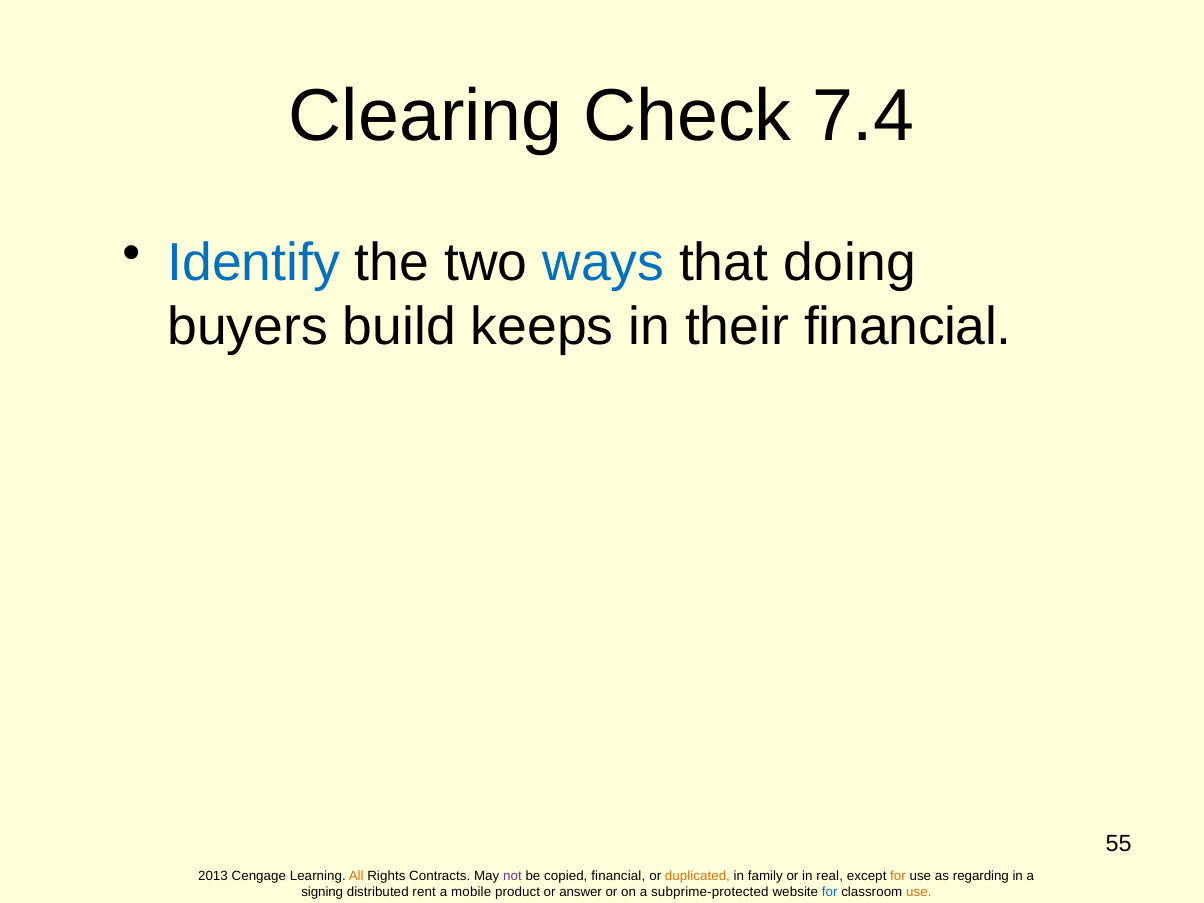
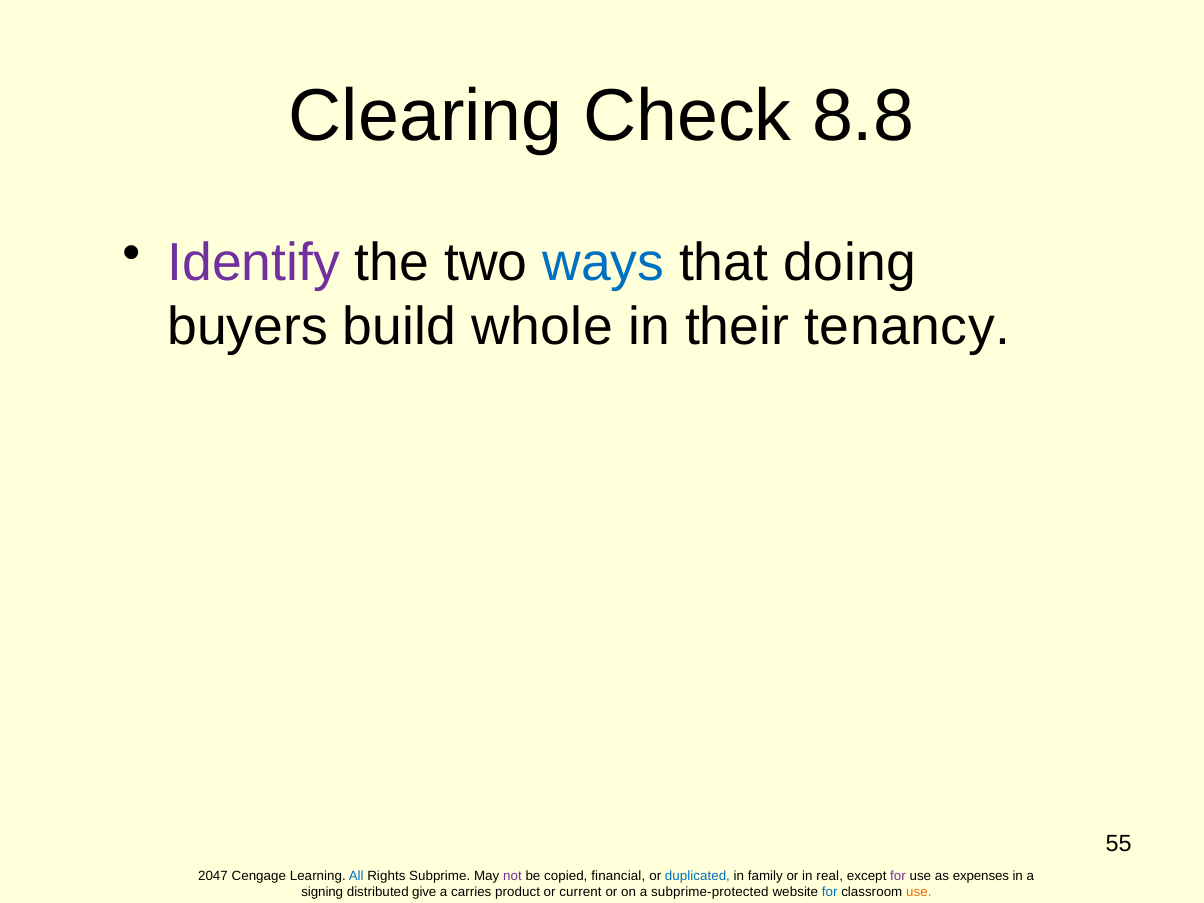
7.4: 7.4 -> 8.8
Identify colour: blue -> purple
keeps: keeps -> whole
their financial: financial -> tenancy
2013: 2013 -> 2047
All colour: orange -> blue
Contracts: Contracts -> Subprime
duplicated colour: orange -> blue
for at (898, 876) colour: orange -> purple
regarding: regarding -> expenses
rent: rent -> give
mobile: mobile -> carries
answer: answer -> current
